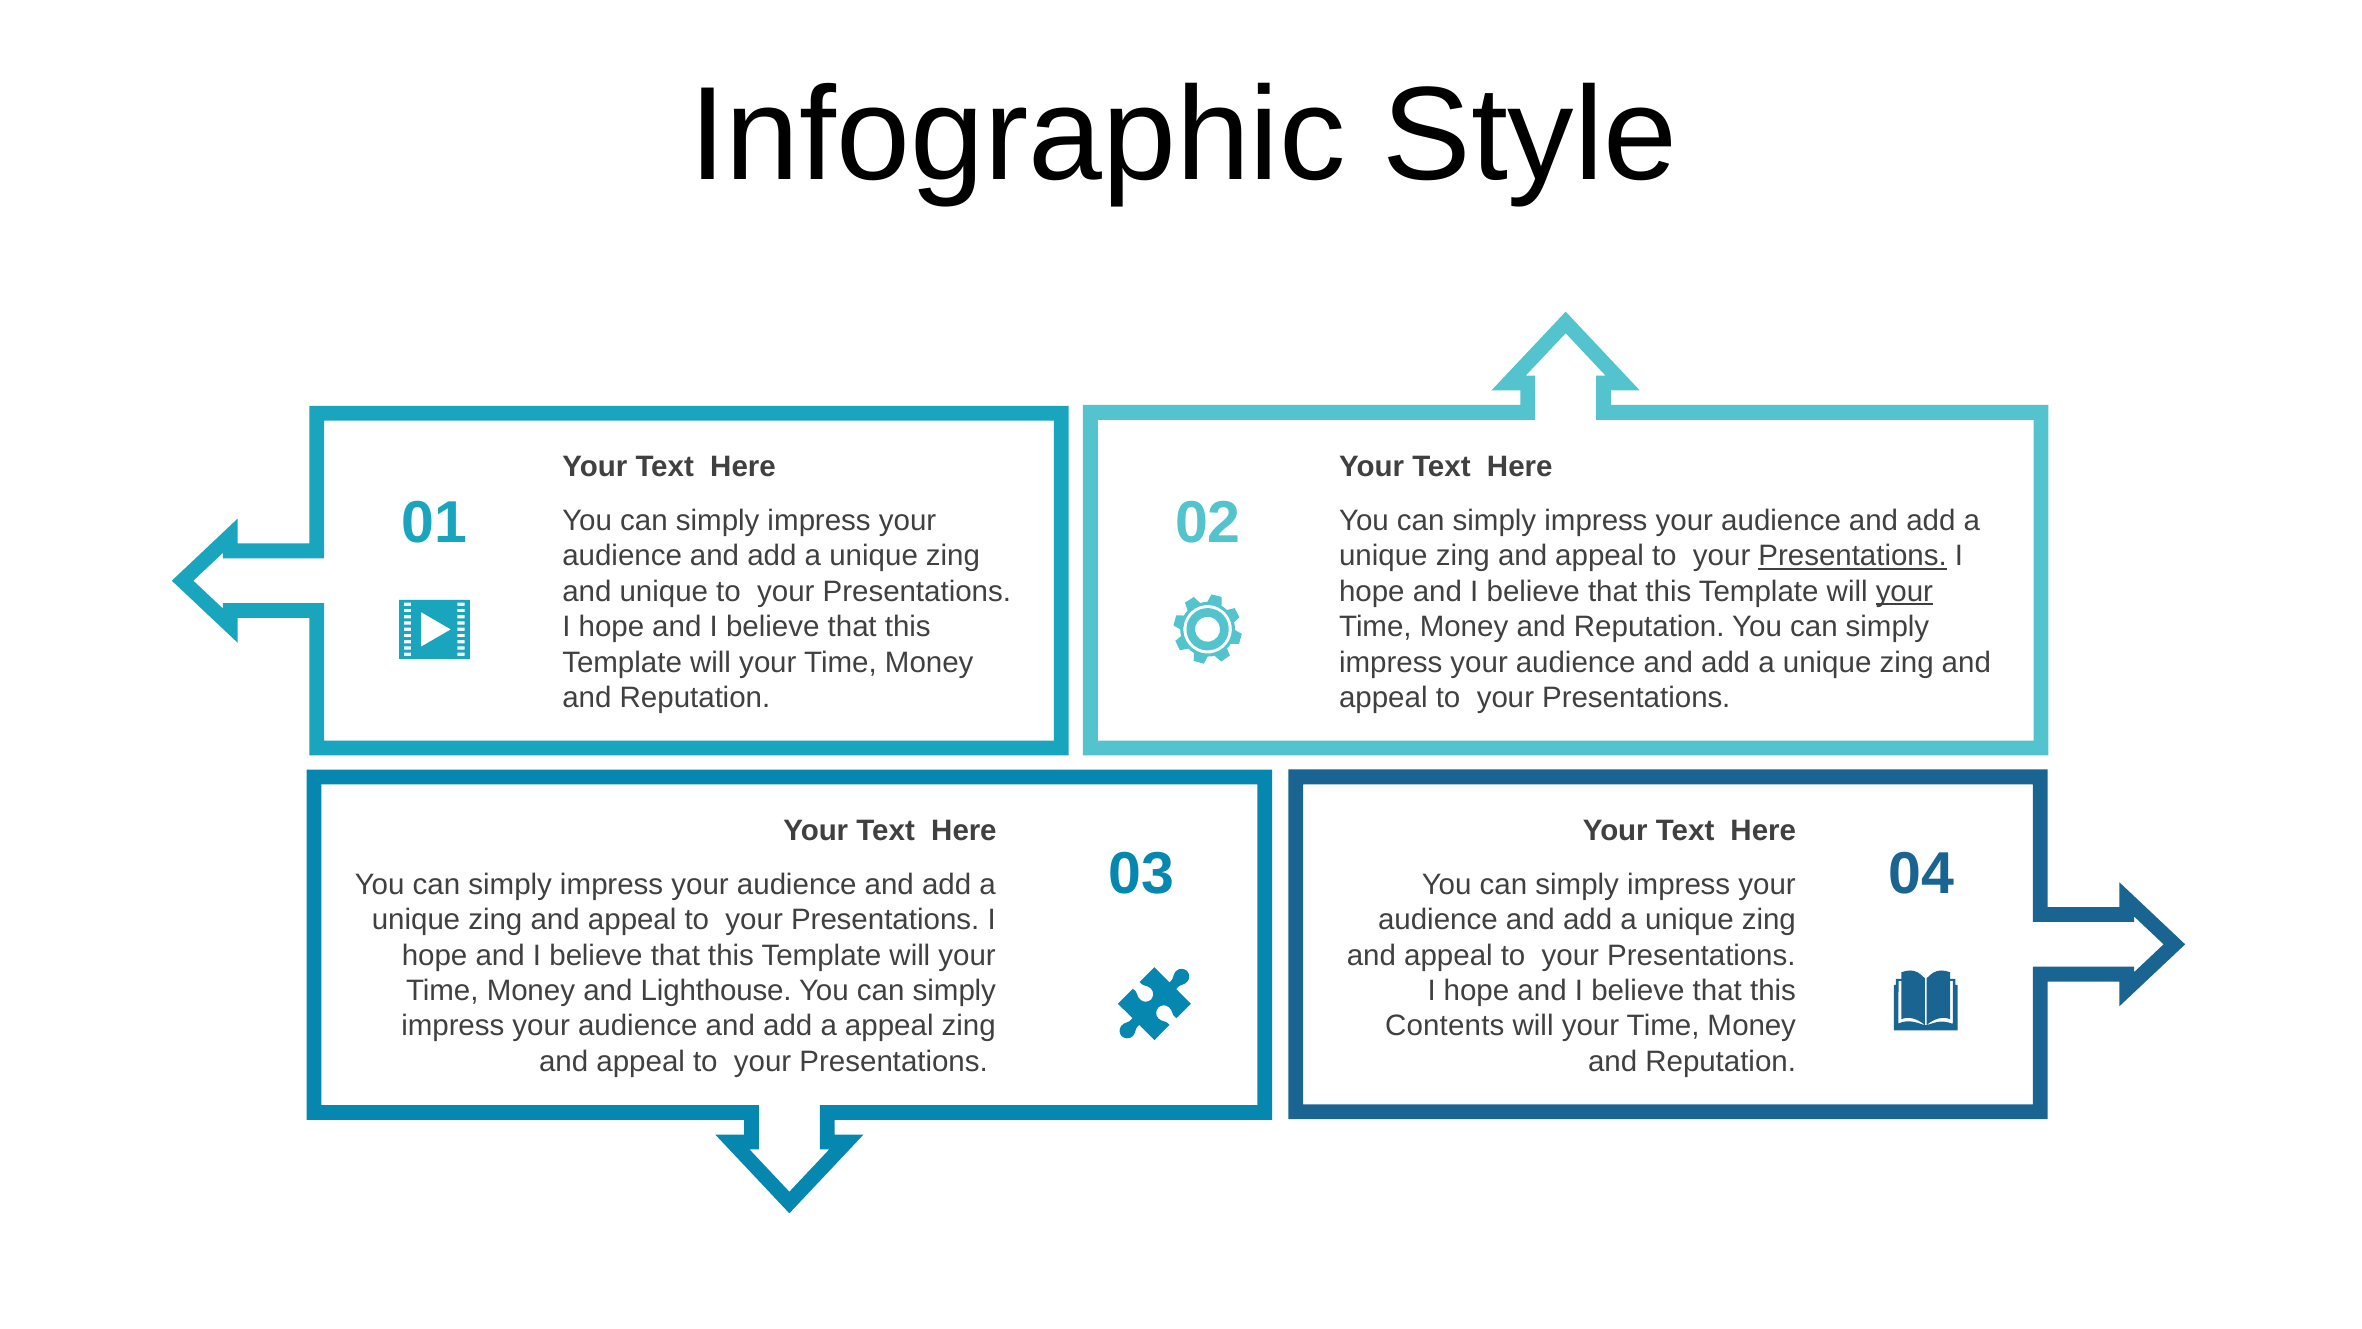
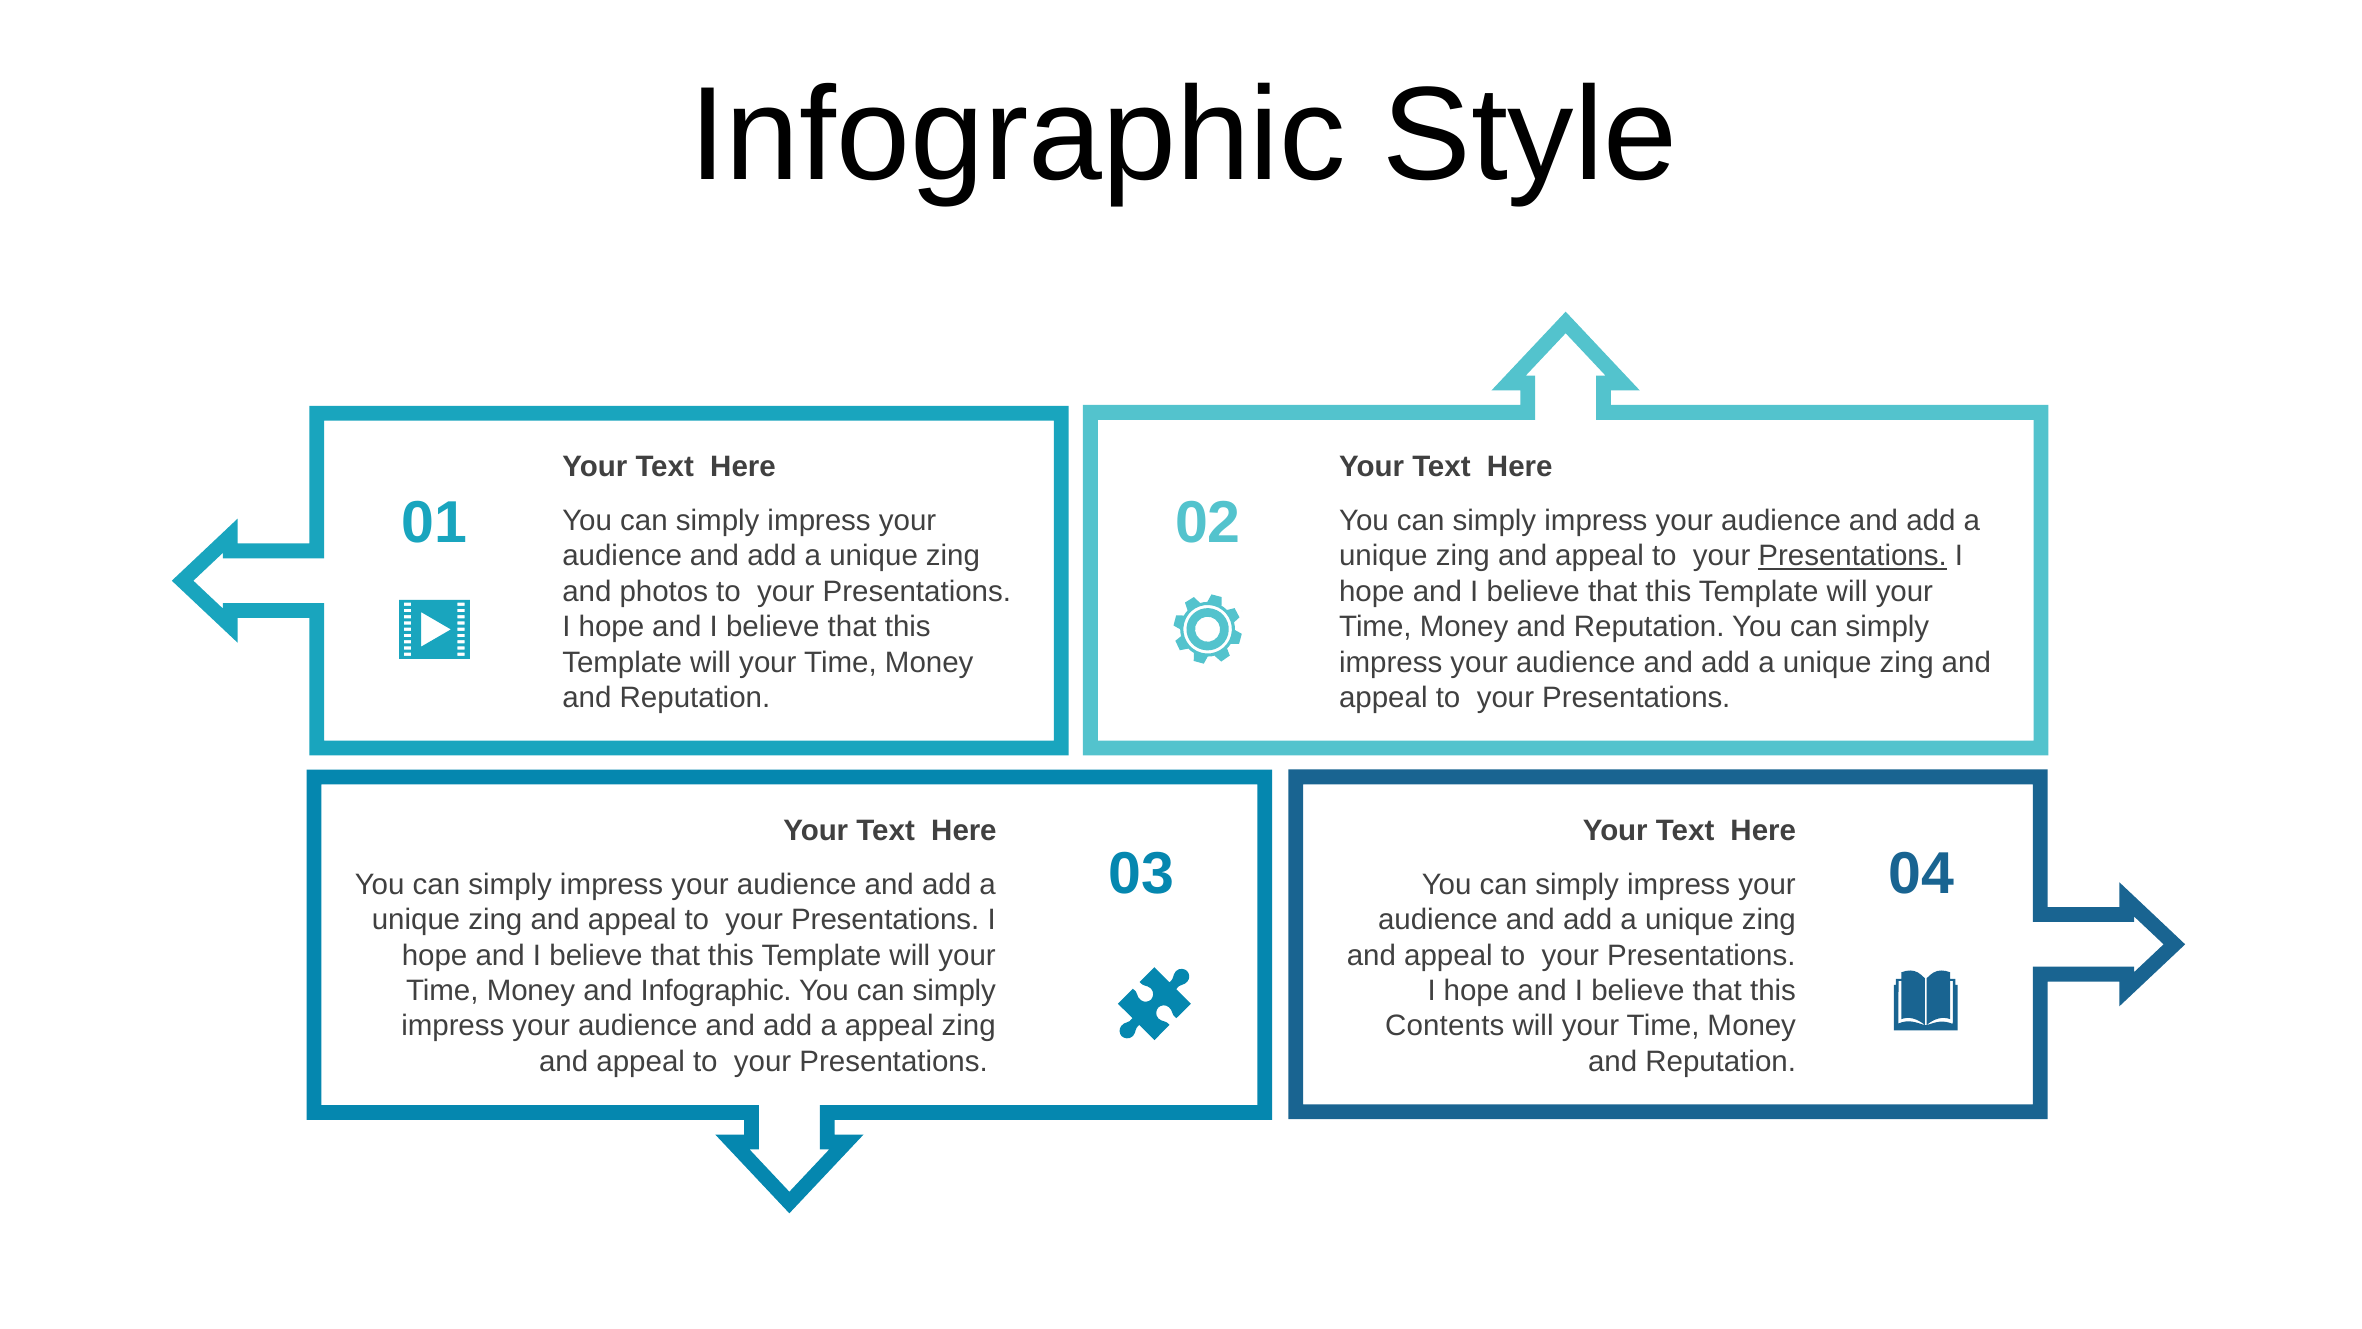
and unique: unique -> photos
your at (1904, 592) underline: present -> none
and Lighthouse: Lighthouse -> Infographic
